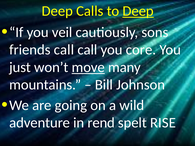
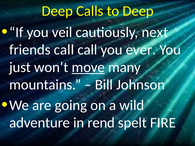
Deep at (138, 11) underline: present -> none
sons: sons -> next
core: core -> ever
RISE: RISE -> FIRE
